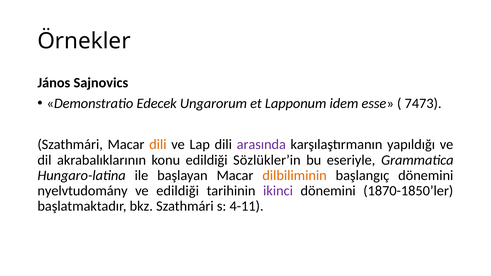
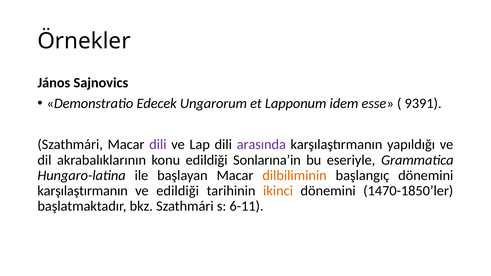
7473: 7473 -> 9391
dili at (158, 145) colour: orange -> purple
Sözlükler’in: Sözlükler’in -> Sonlarına’in
nyelvtudomány at (83, 191): nyelvtudomány -> karşılaştırmanın
ikinci colour: purple -> orange
1870-1850’ler: 1870-1850’ler -> 1470-1850’ler
4-11: 4-11 -> 6-11
